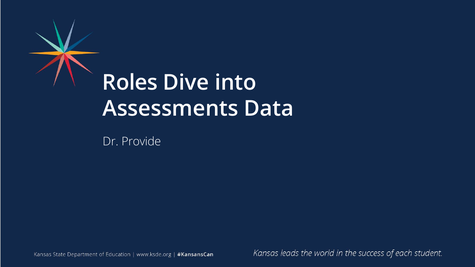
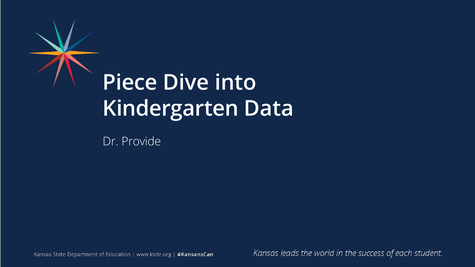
Roles: Roles -> Piece
Assessments: Assessments -> Kindergarten
